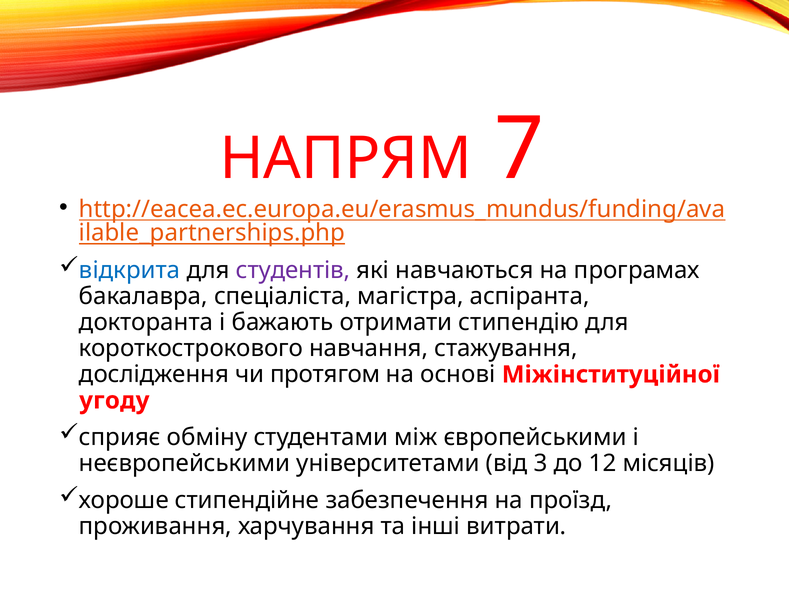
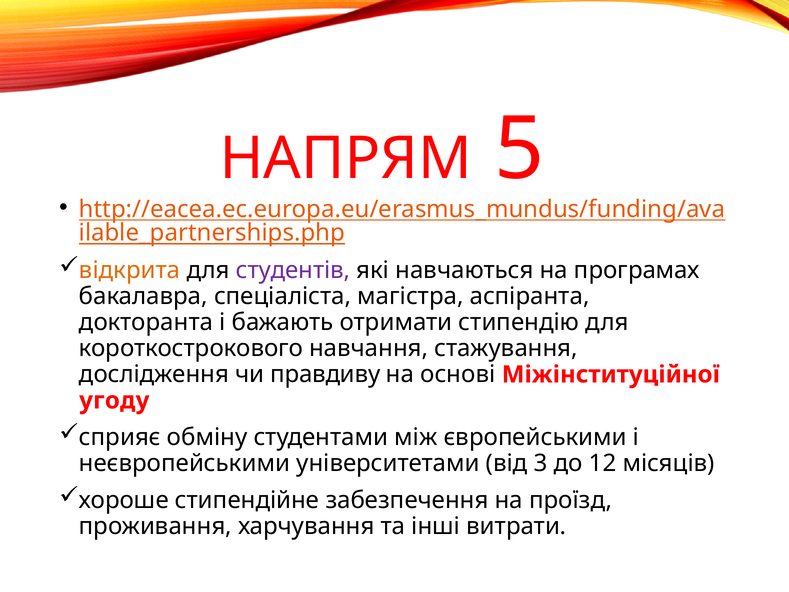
7: 7 -> 5
відкрита colour: blue -> orange
протягом: протягом -> правдиву
